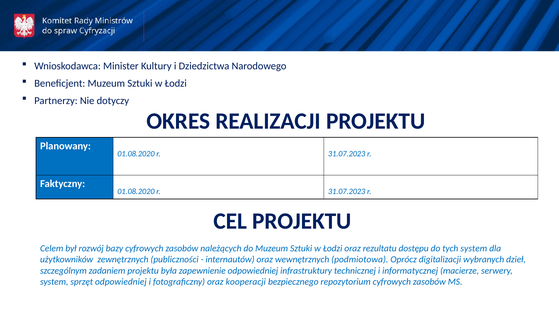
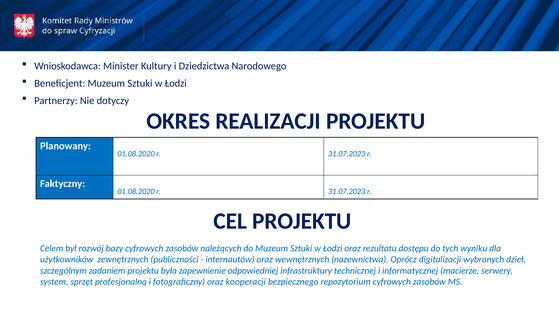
tych system: system -> wyniku
podmiotowa: podmiotowa -> nazewnictwa
sprzęt odpowiedniej: odpowiedniej -> profesjonalną
